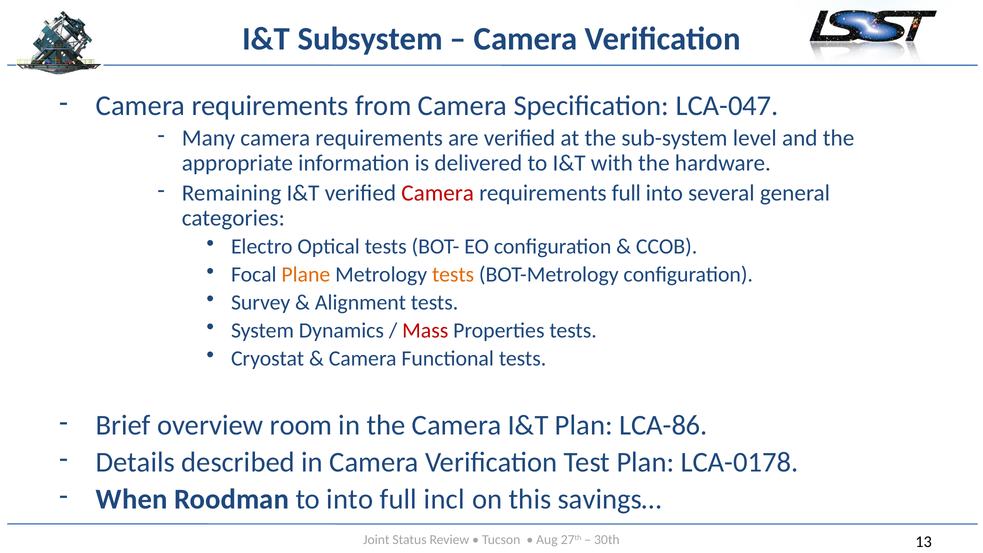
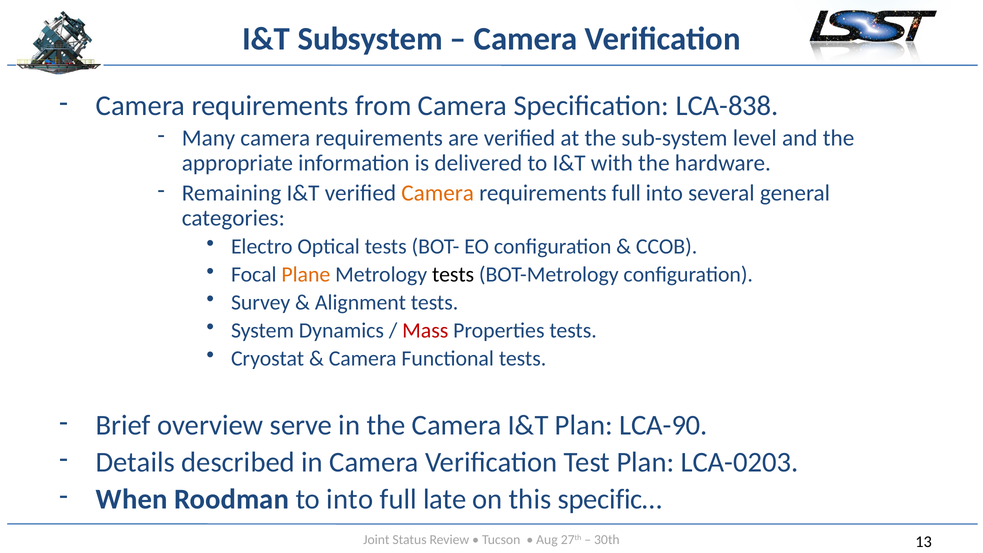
LCA-047: LCA-047 -> LCA-838
Camera at (438, 193) colour: red -> orange
tests at (453, 275) colour: orange -> black
room: room -> serve
LCA-86: LCA-86 -> LCA-90
LCA-0178: LCA-0178 -> LCA-0203
incl: incl -> late
savings…: savings… -> specific…
